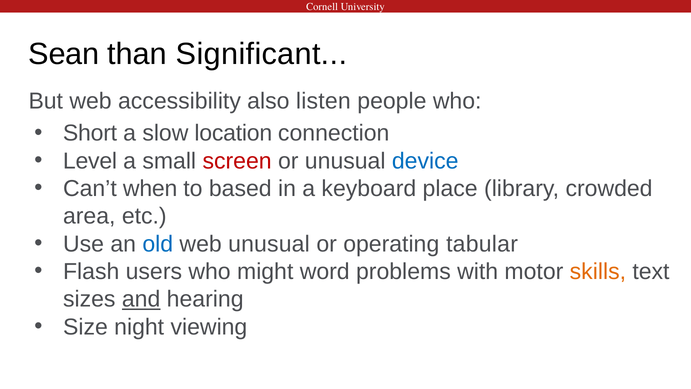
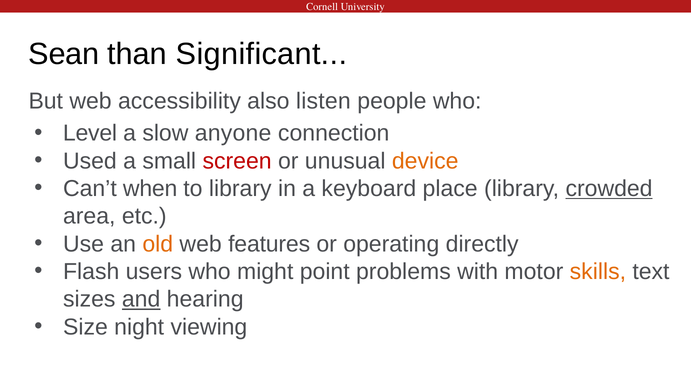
Short: Short -> Level
location: location -> anyone
Level: Level -> Used
device colour: blue -> orange
to based: based -> library
crowded underline: none -> present
old colour: blue -> orange
web unusual: unusual -> features
tabular: tabular -> directly
word: word -> point
